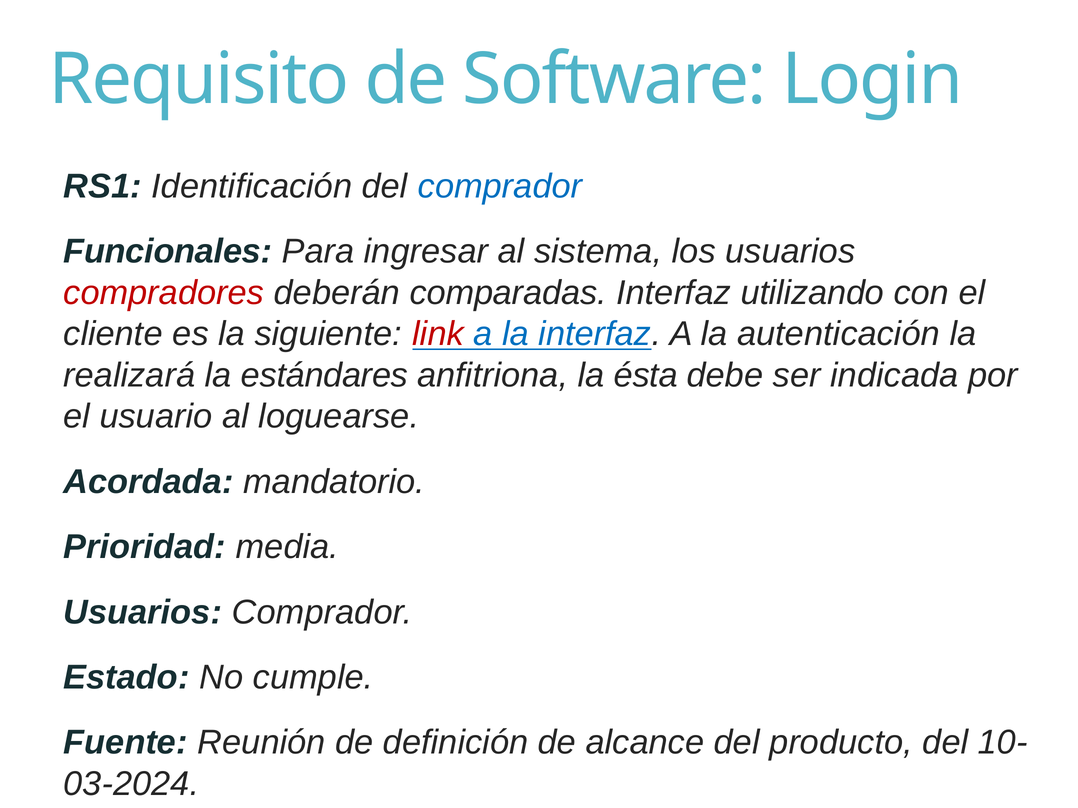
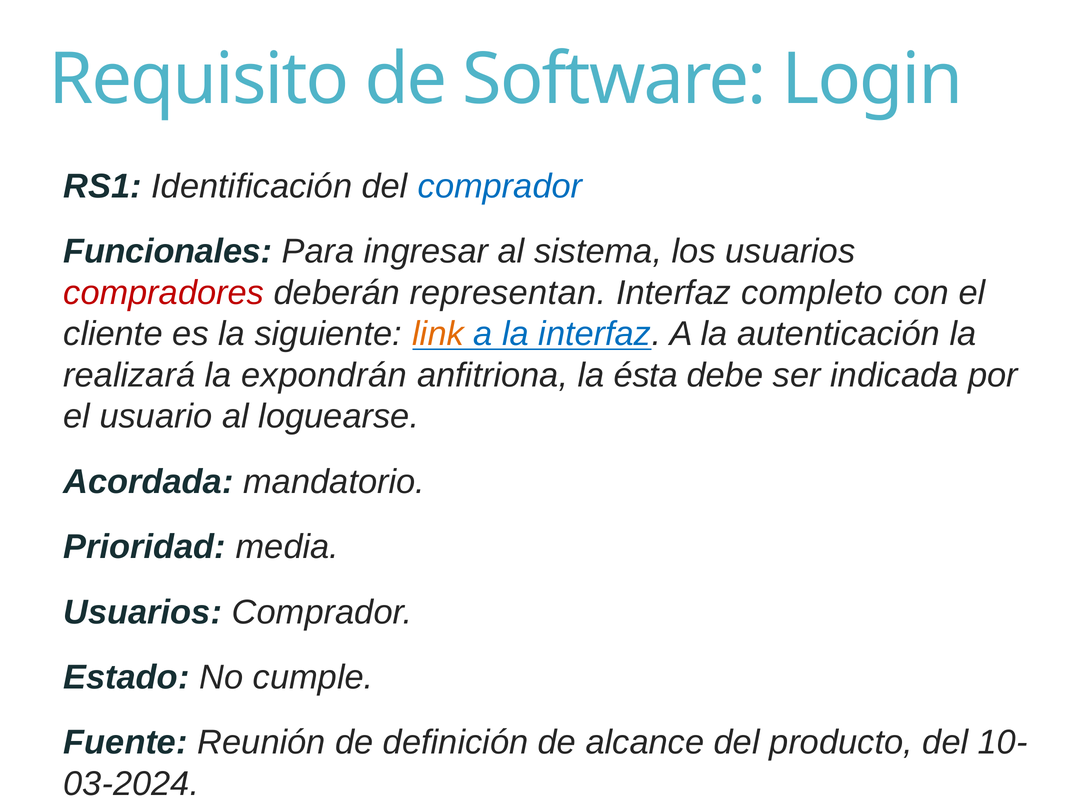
comparadas: comparadas -> representan
utilizando: utilizando -> completo
link colour: red -> orange
estándares: estándares -> expondrán
